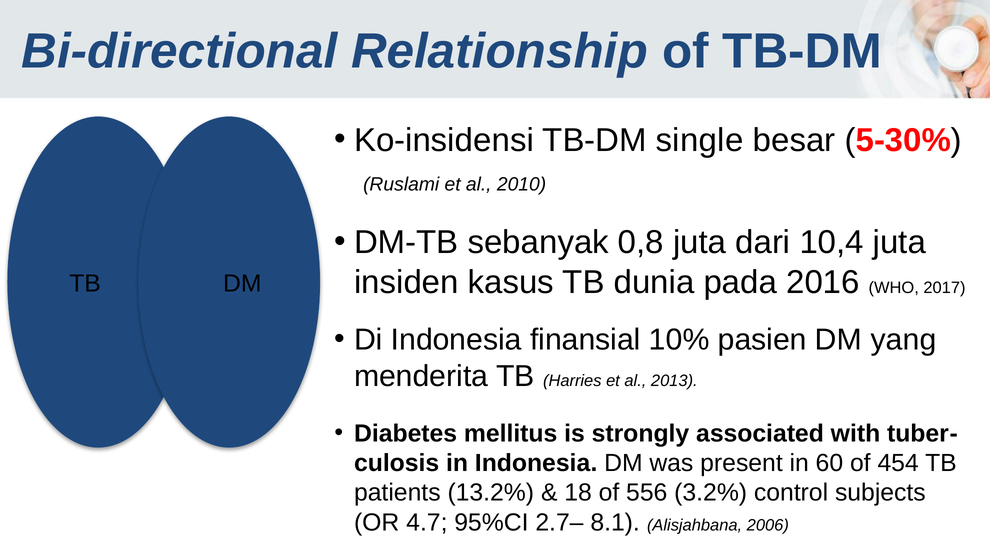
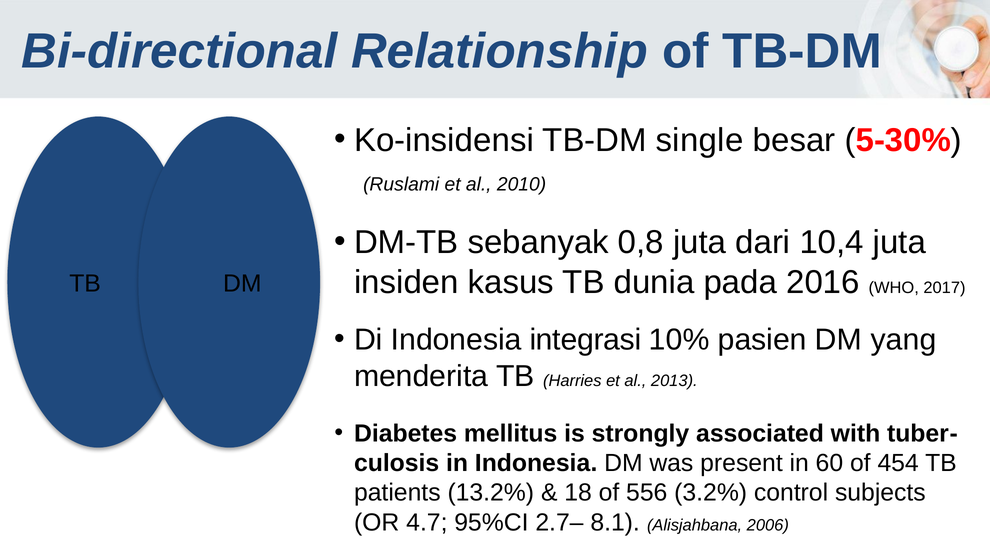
finansial: finansial -> integrasi
